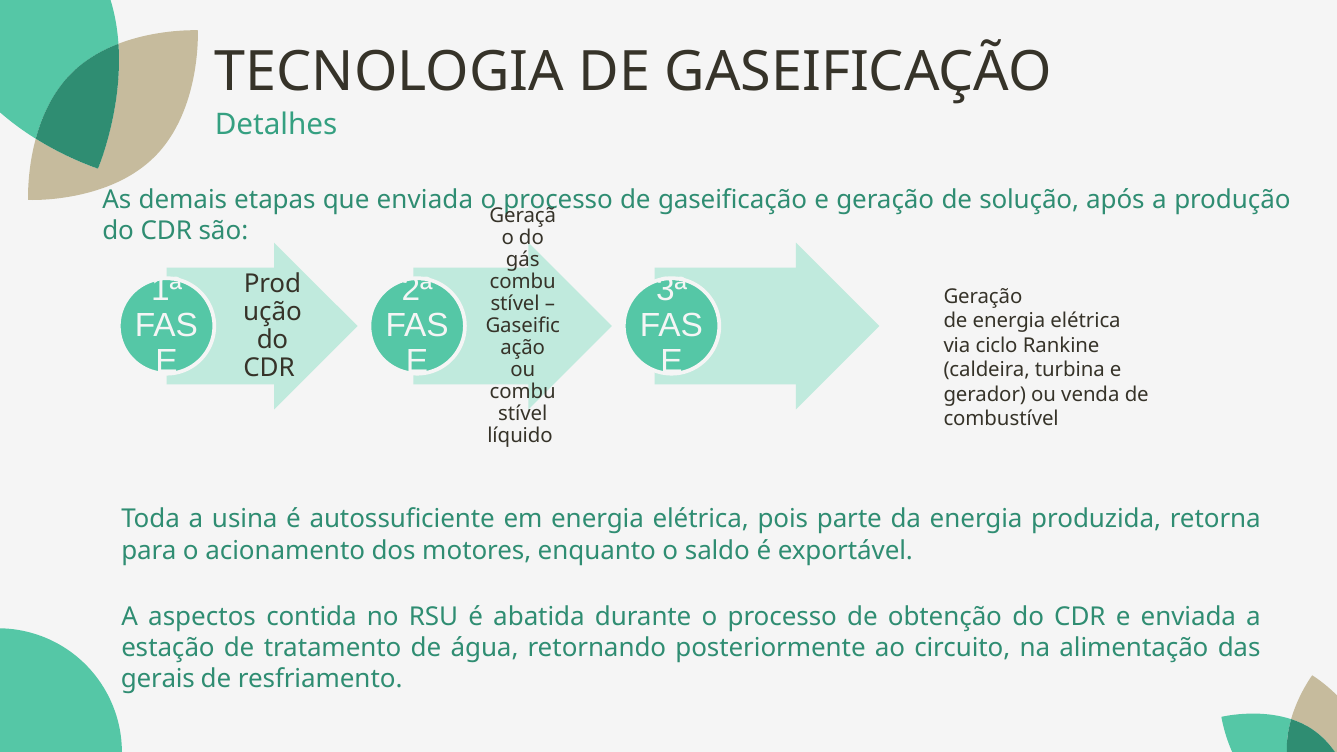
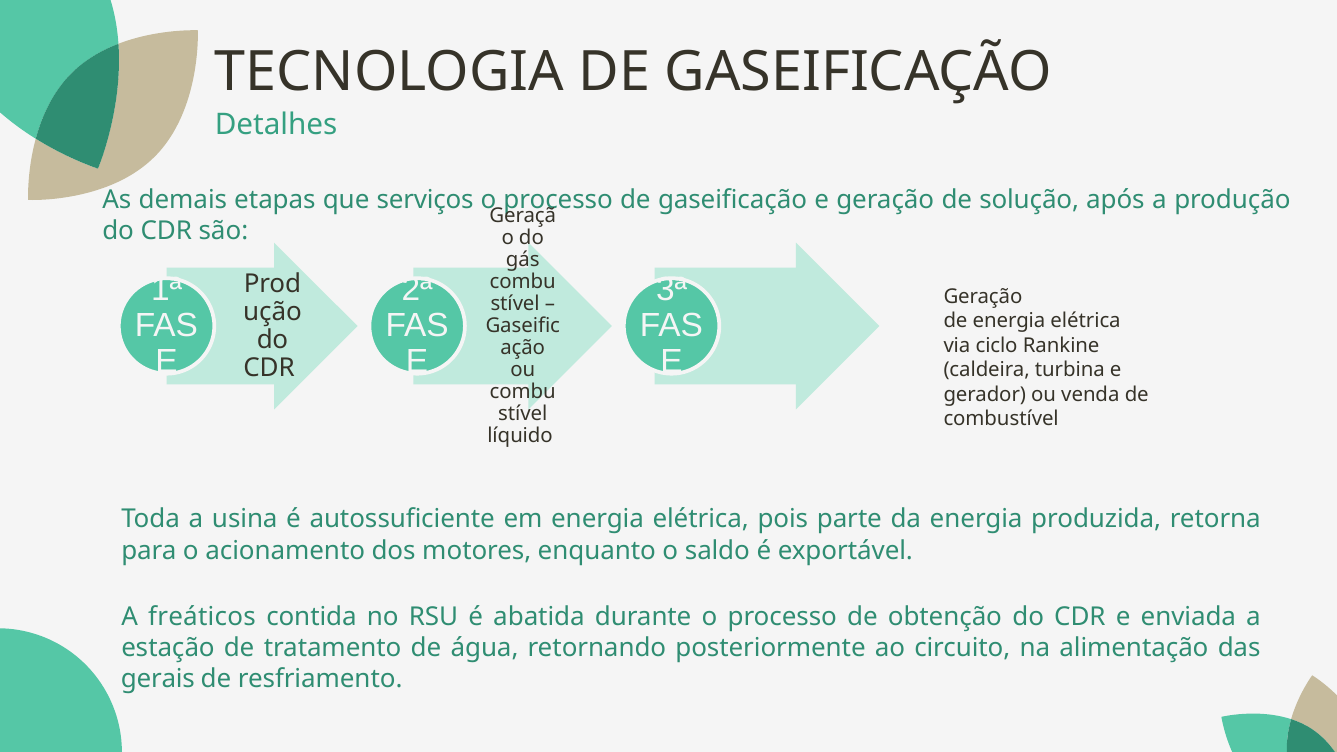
que enviada: enviada -> serviços
aspectos: aspectos -> freáticos
